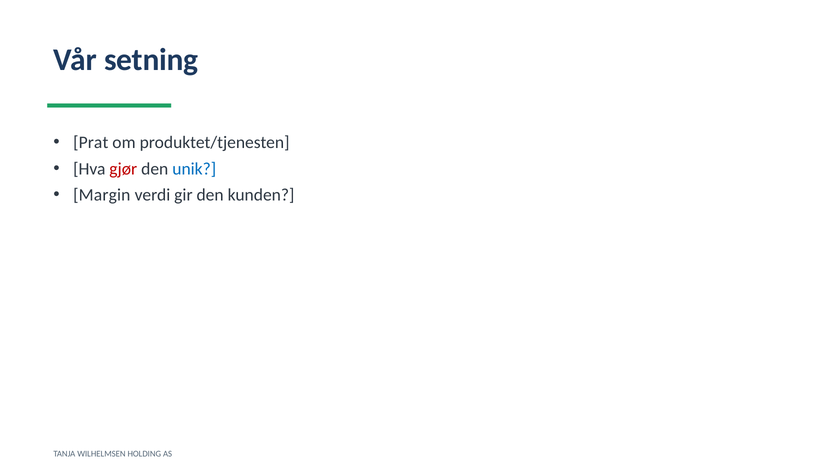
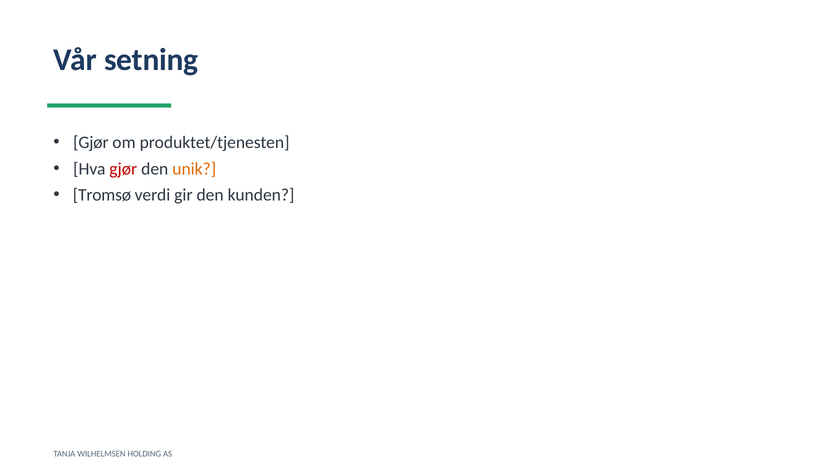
Prat at (91, 142): Prat -> Gjør
unik colour: blue -> orange
Margin: Margin -> Tromsø
